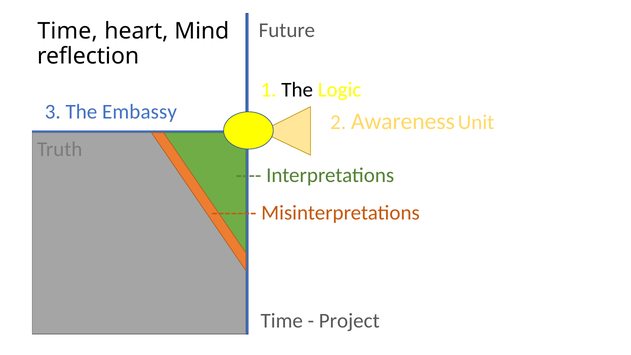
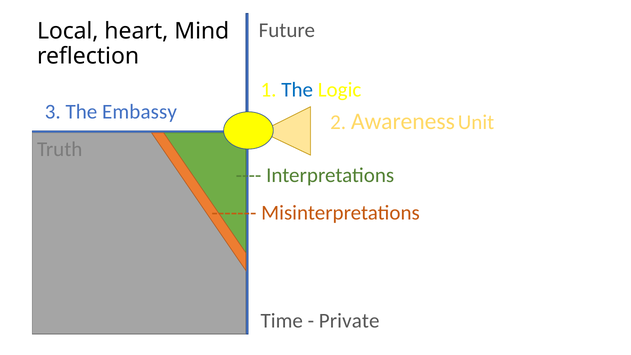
Time at (68, 31): Time -> Local
The at (297, 90) colour: black -> blue
Project: Project -> Private
